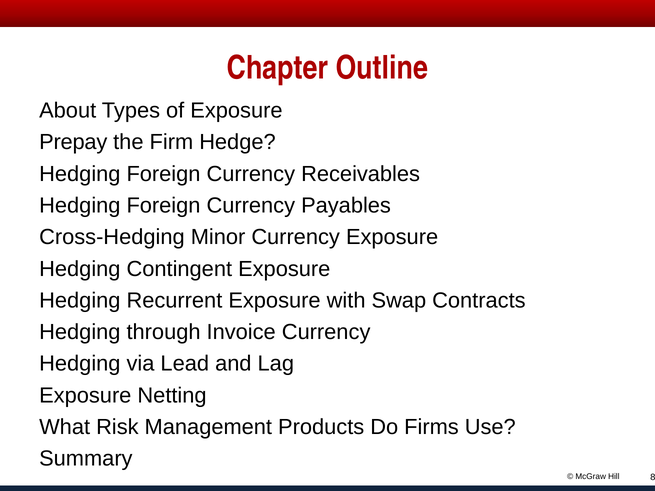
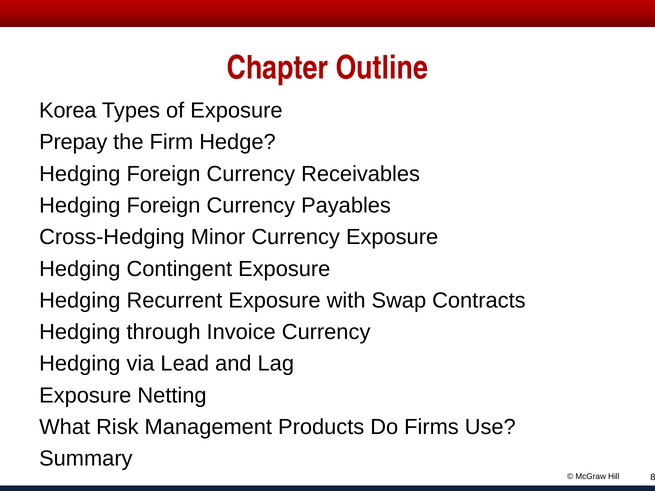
About: About -> Korea
